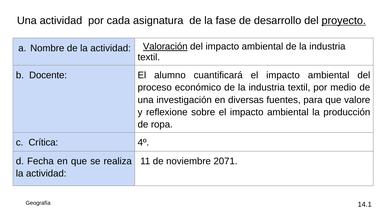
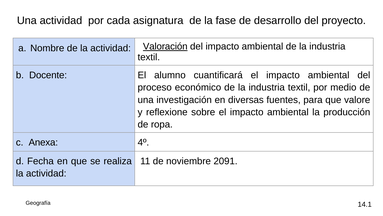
proyecto underline: present -> none
Crítica: Crítica -> Anexa
2071: 2071 -> 2091
